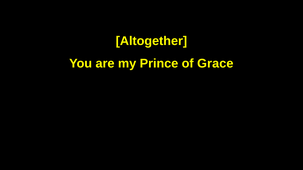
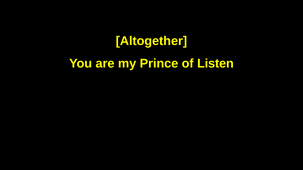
Grace: Grace -> Listen
